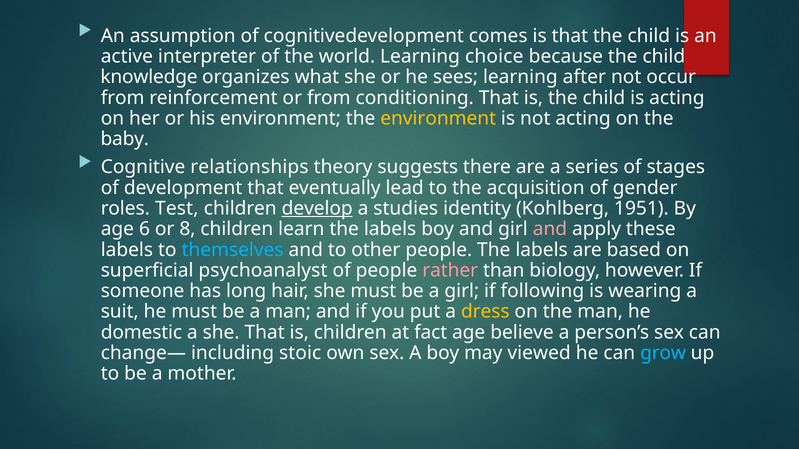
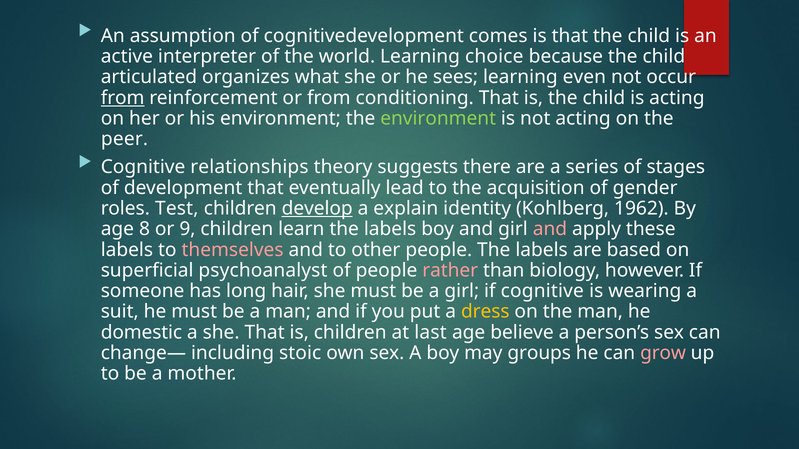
knowledge: knowledge -> articulated
after: after -> even
from at (123, 98) underline: none -> present
environment at (438, 118) colour: yellow -> light green
baby: baby -> peer
studies: studies -> explain
1951: 1951 -> 1962
6: 6 -> 8
8: 8 -> 9
themselves colour: light blue -> pink
if following: following -> cognitive
fact: fact -> last
viewed: viewed -> groups
grow colour: light blue -> pink
